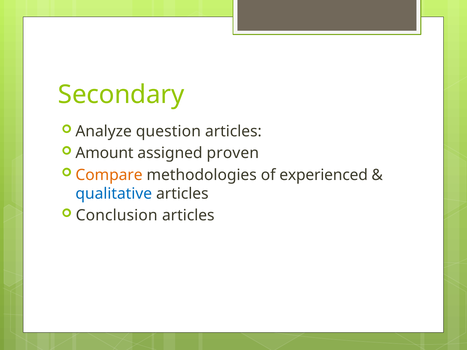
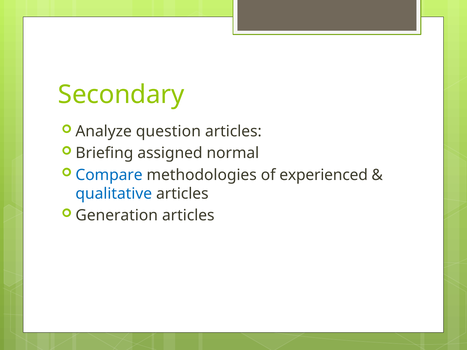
Amount: Amount -> Briefing
proven: proven -> normal
Compare colour: orange -> blue
Conclusion: Conclusion -> Generation
